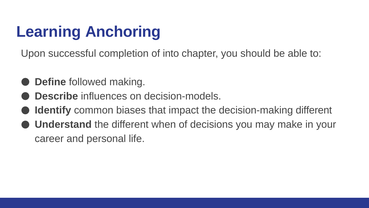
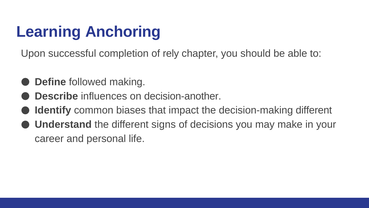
into: into -> rely
decision-models: decision-models -> decision-another
when: when -> signs
